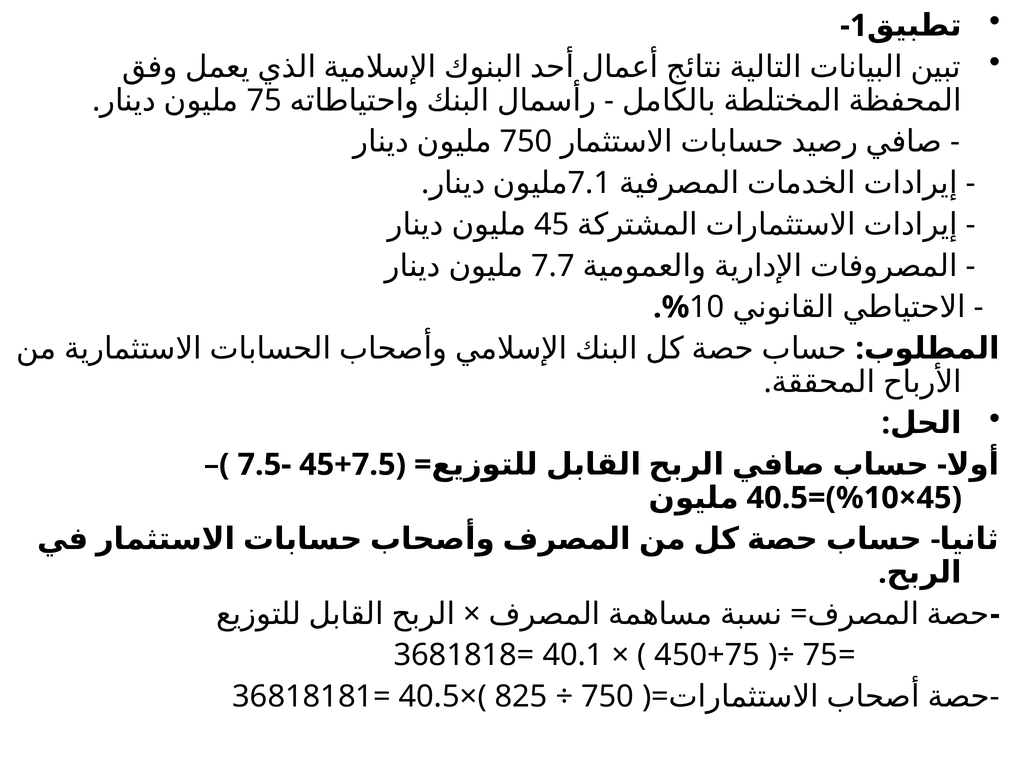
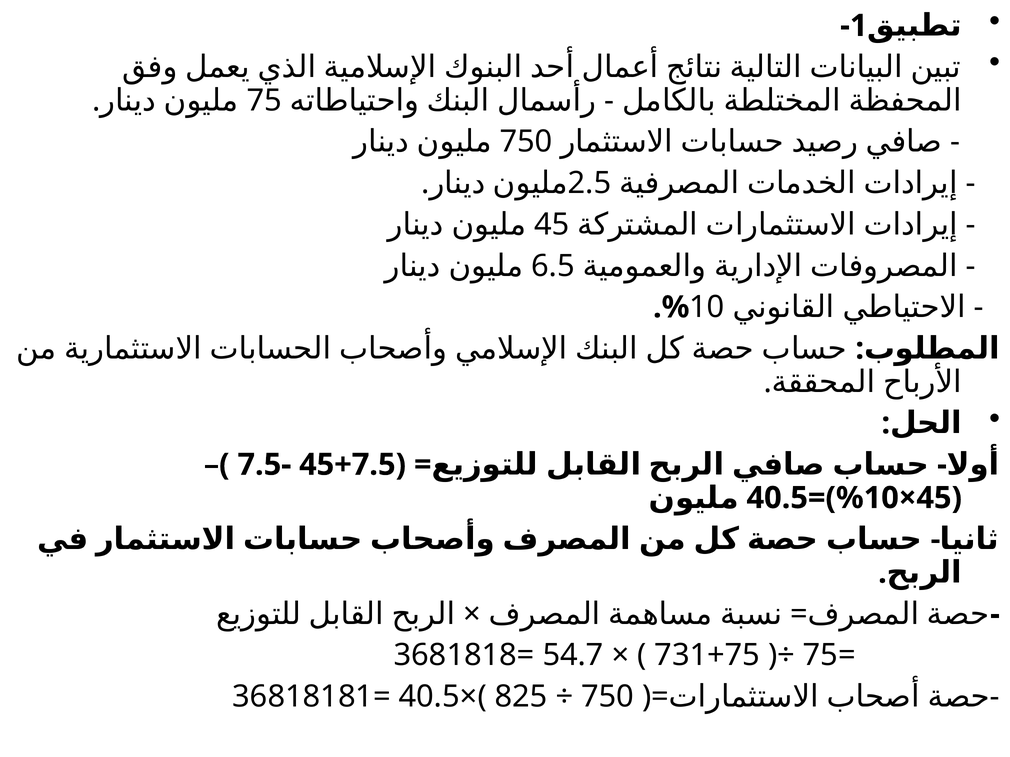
7.1: 7.1 -> 2.5
7.7: 7.7 -> 6.5
40.1: 40.1 -> 54.7
450+75: 450+75 -> 731+75
